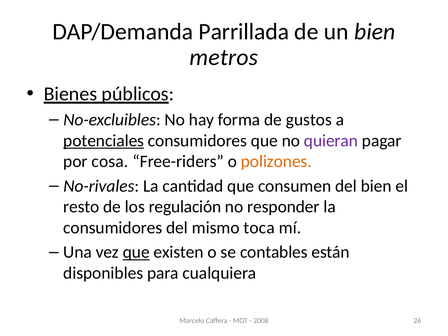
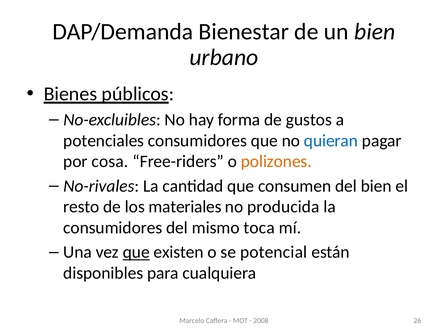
Parrillada: Parrillada -> Bienestar
metros: metros -> urbano
potenciales underline: present -> none
quieran colour: purple -> blue
regulación: regulación -> materiales
responder: responder -> producida
contables: contables -> potencial
